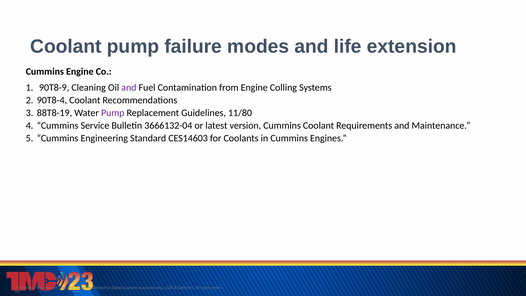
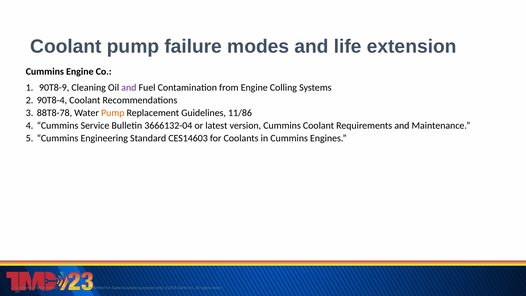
88T8-19: 88T8-19 -> 88T8-78
Pump at (113, 113) colour: purple -> orange
11/80: 11/80 -> 11/86
